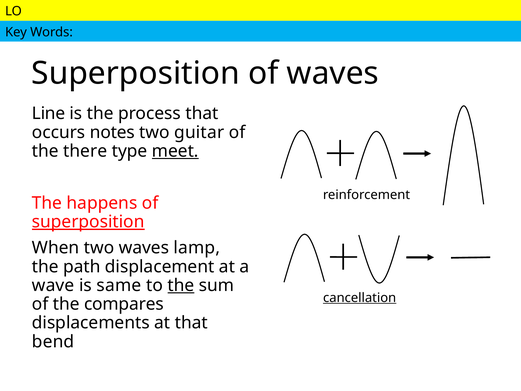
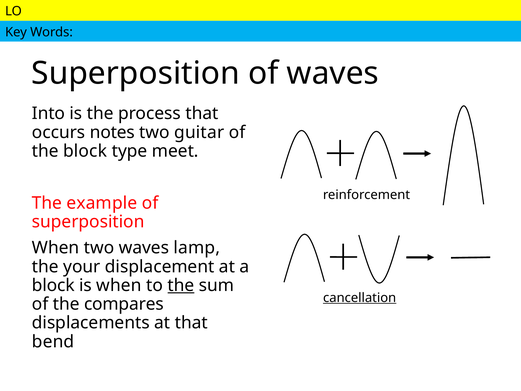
Line: Line -> Into
the there: there -> block
meet underline: present -> none
happens: happens -> example
superposition at (88, 222) underline: present -> none
path: path -> your
wave at (53, 285): wave -> block
is same: same -> when
